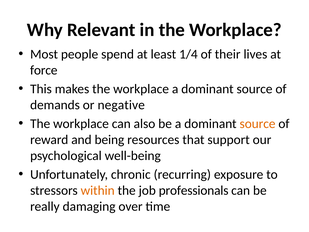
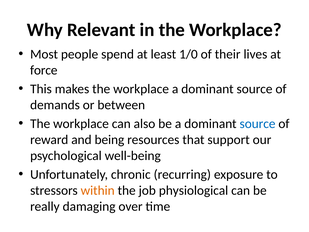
1/4: 1/4 -> 1/0
negative: negative -> between
source at (258, 124) colour: orange -> blue
professionals: professionals -> physiological
